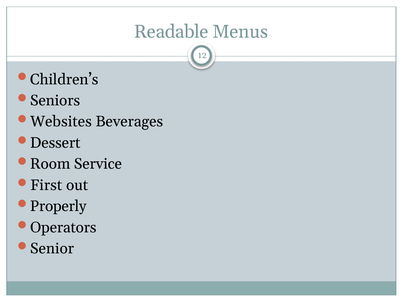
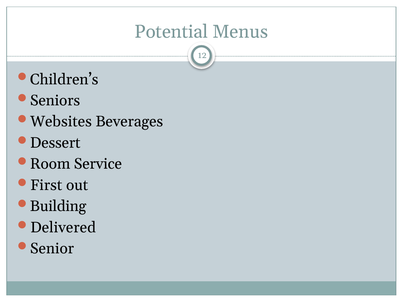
Readable: Readable -> Potential
Properly: Properly -> Building
Operators: Operators -> Delivered
